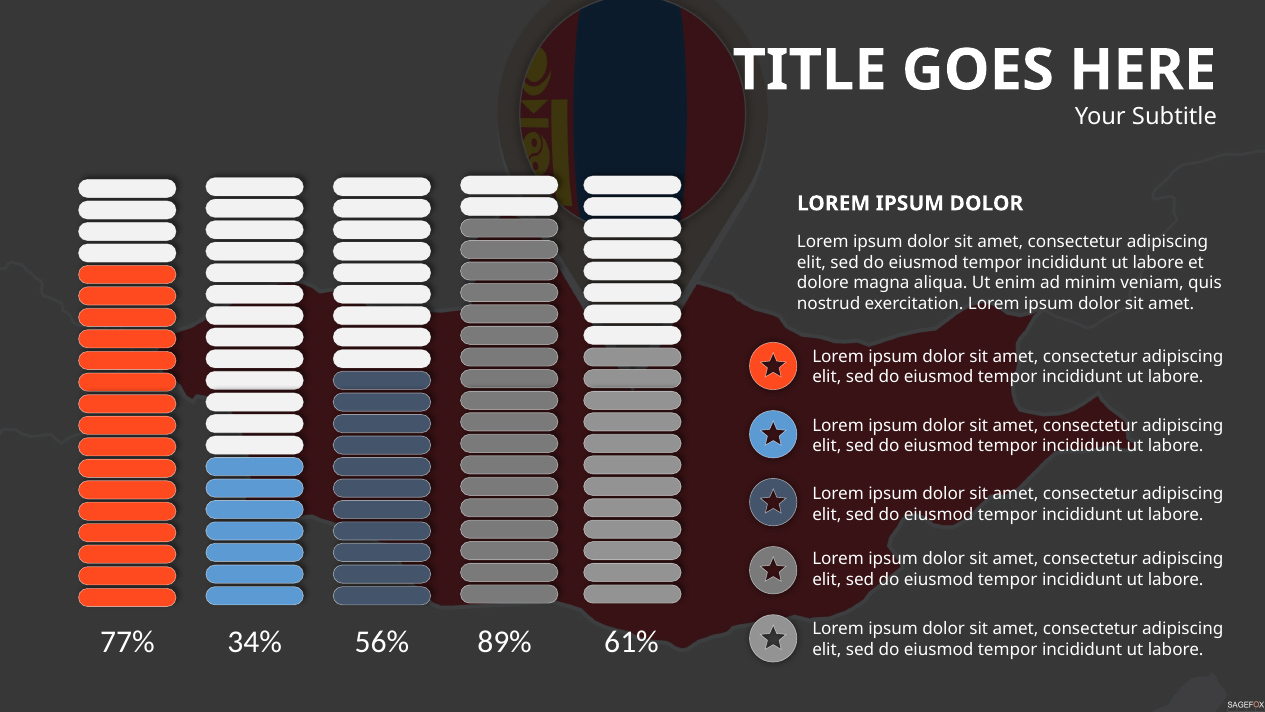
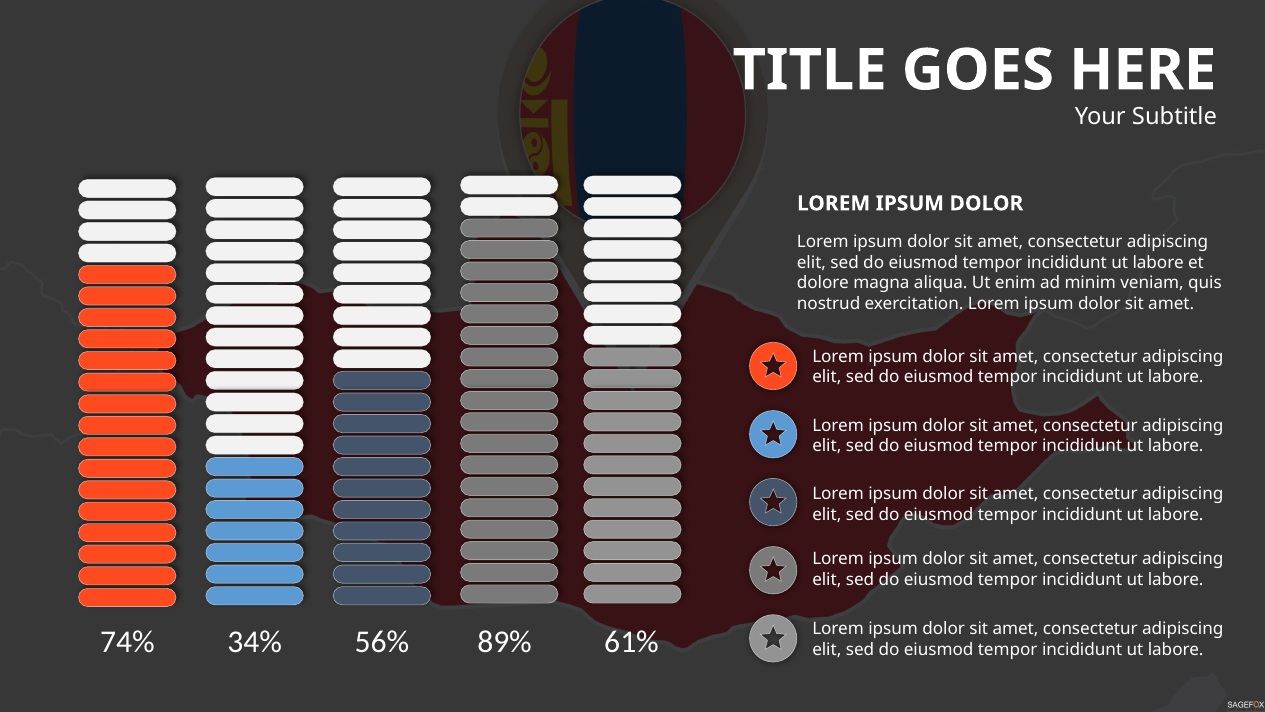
77%: 77% -> 74%
